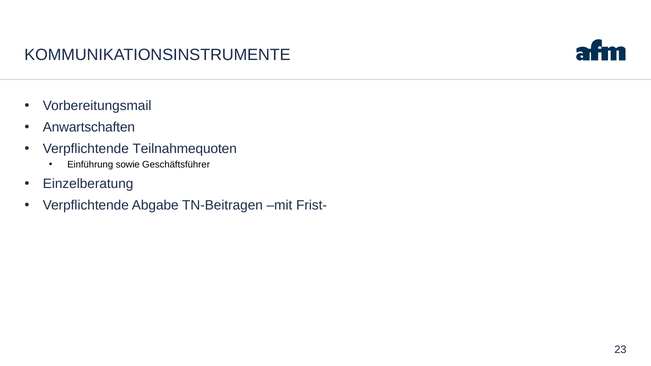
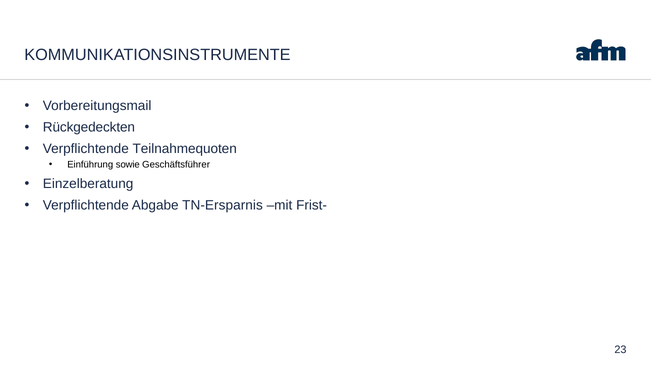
Anwartschaften: Anwartschaften -> Rückgedeckten
TN-Beitragen: TN-Beitragen -> TN-Ersparnis
